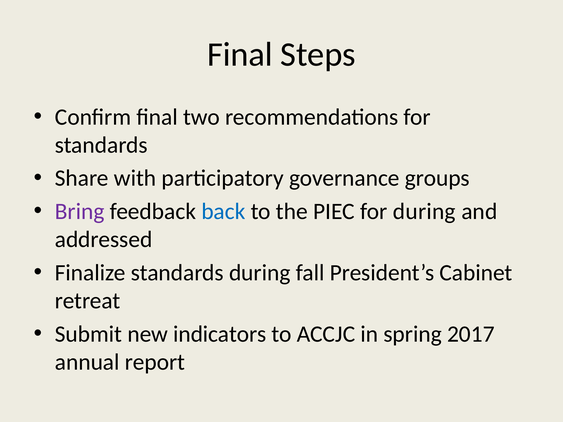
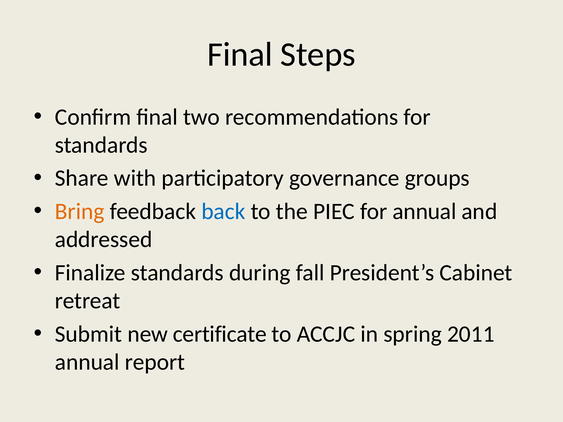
Bring colour: purple -> orange
for during: during -> annual
indicators: indicators -> certificate
2017: 2017 -> 2011
